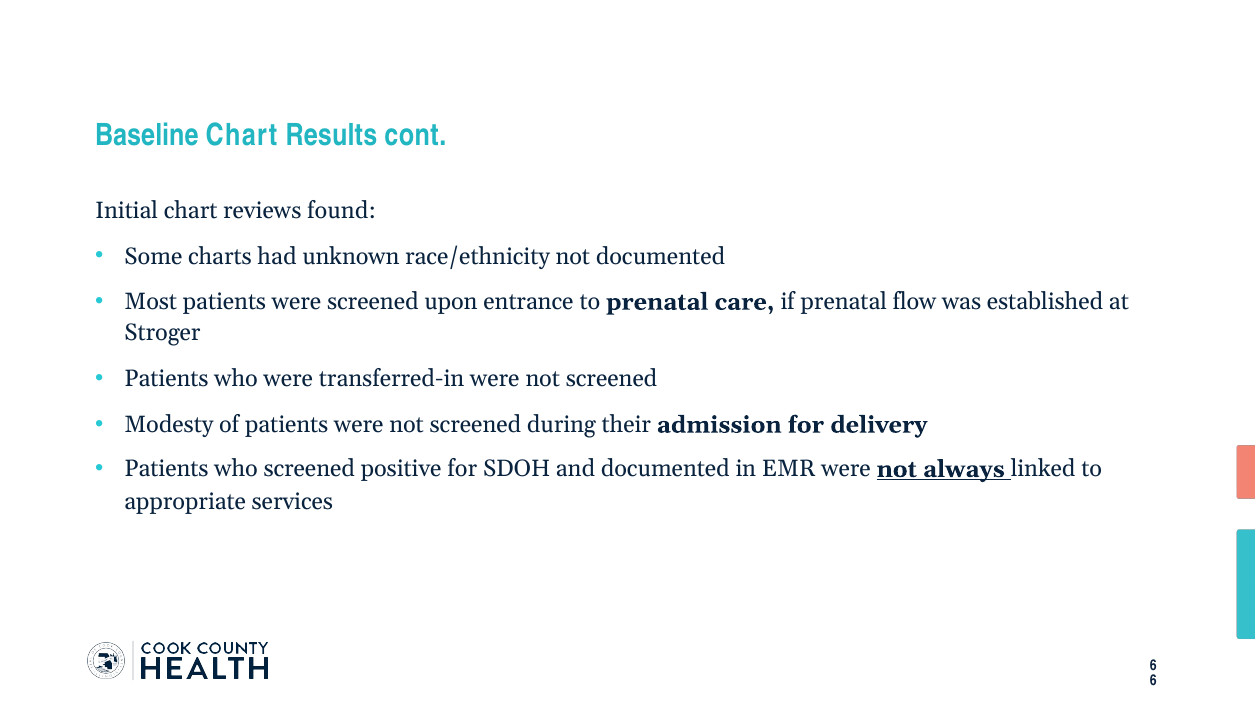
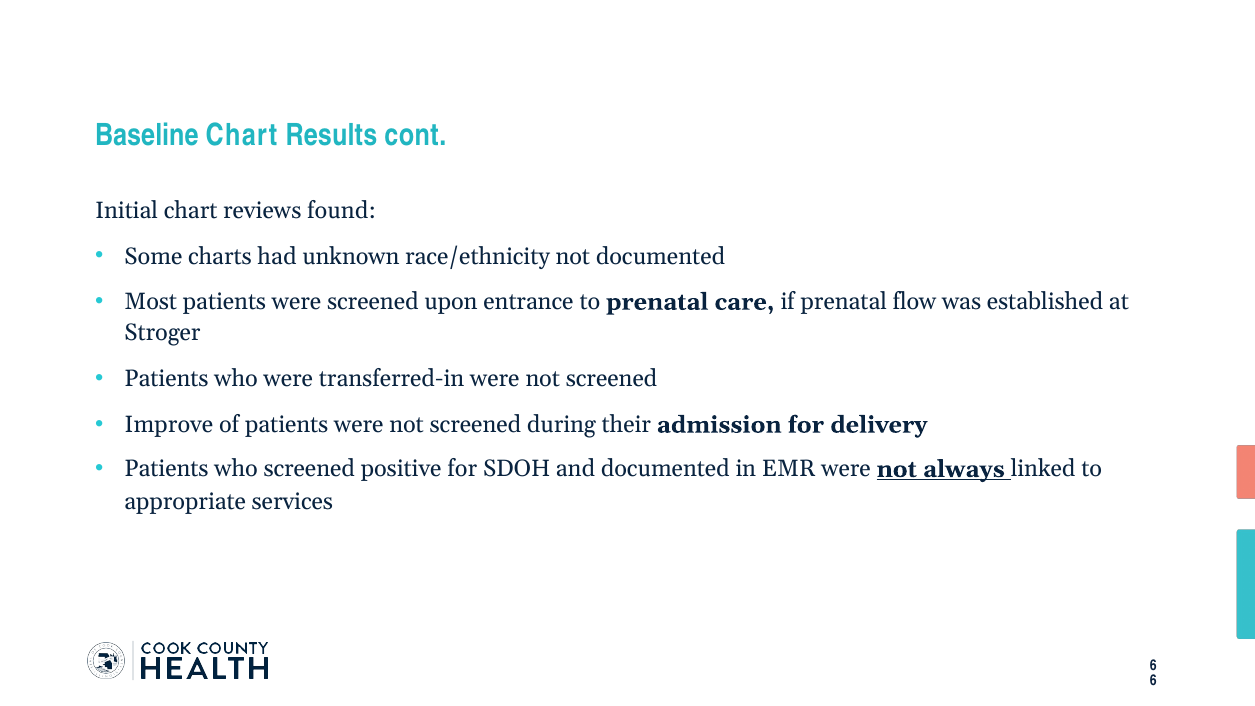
Modesty: Modesty -> Improve
